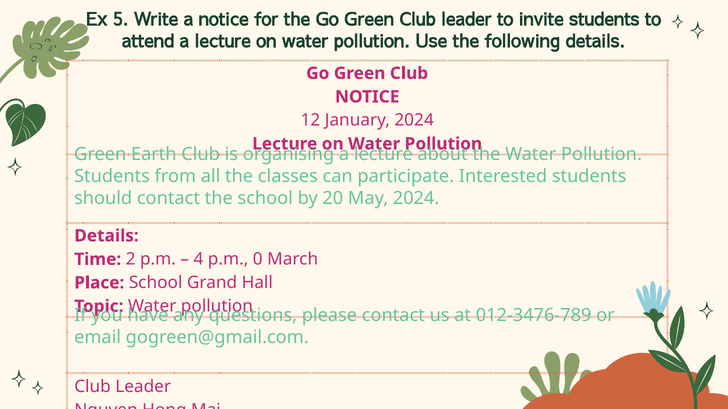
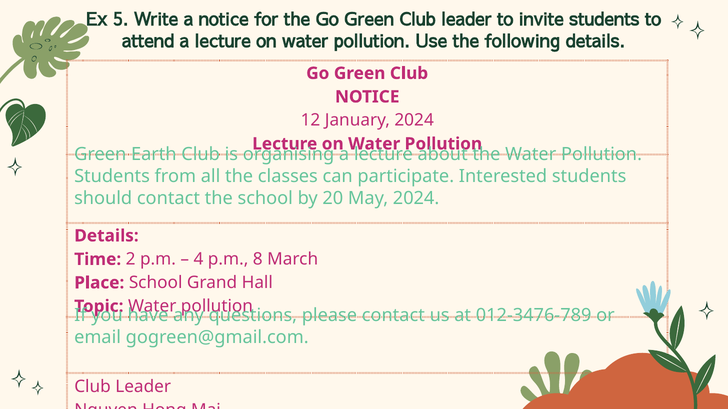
0: 0 -> 8
